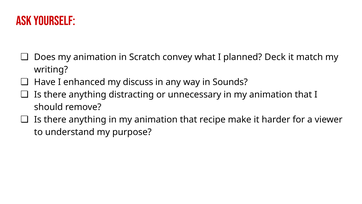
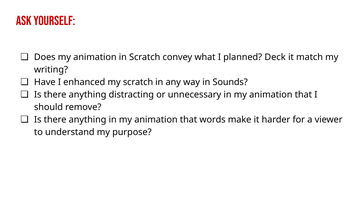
my discuss: discuss -> scratch
recipe: recipe -> words
